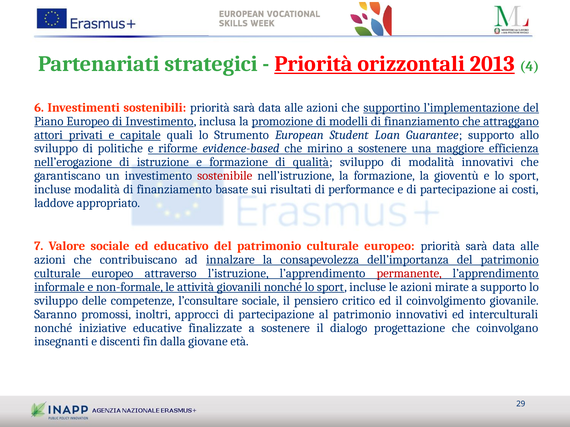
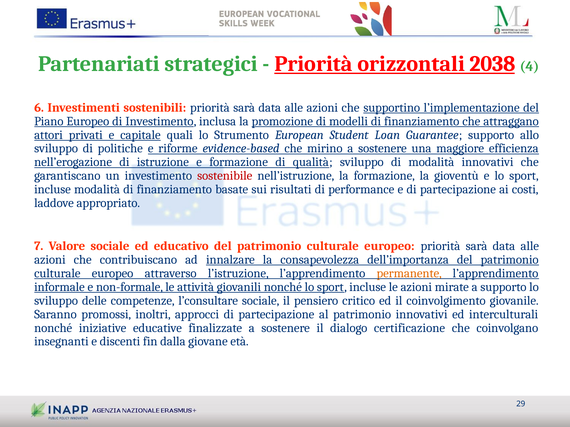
2013: 2013 -> 2038
permanente colour: red -> orange
progettazione: progettazione -> certificazione
